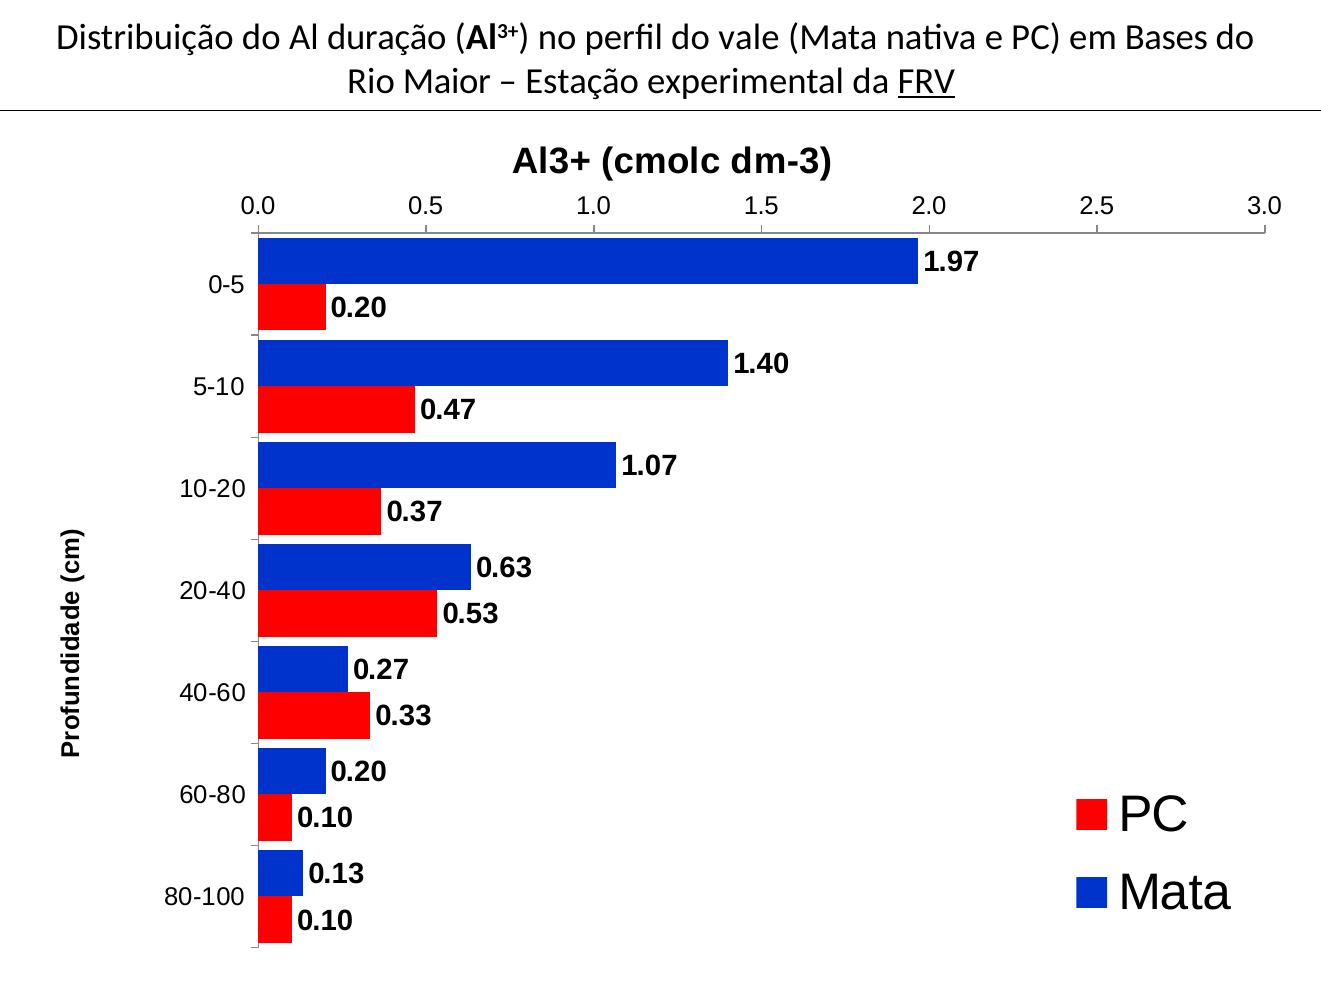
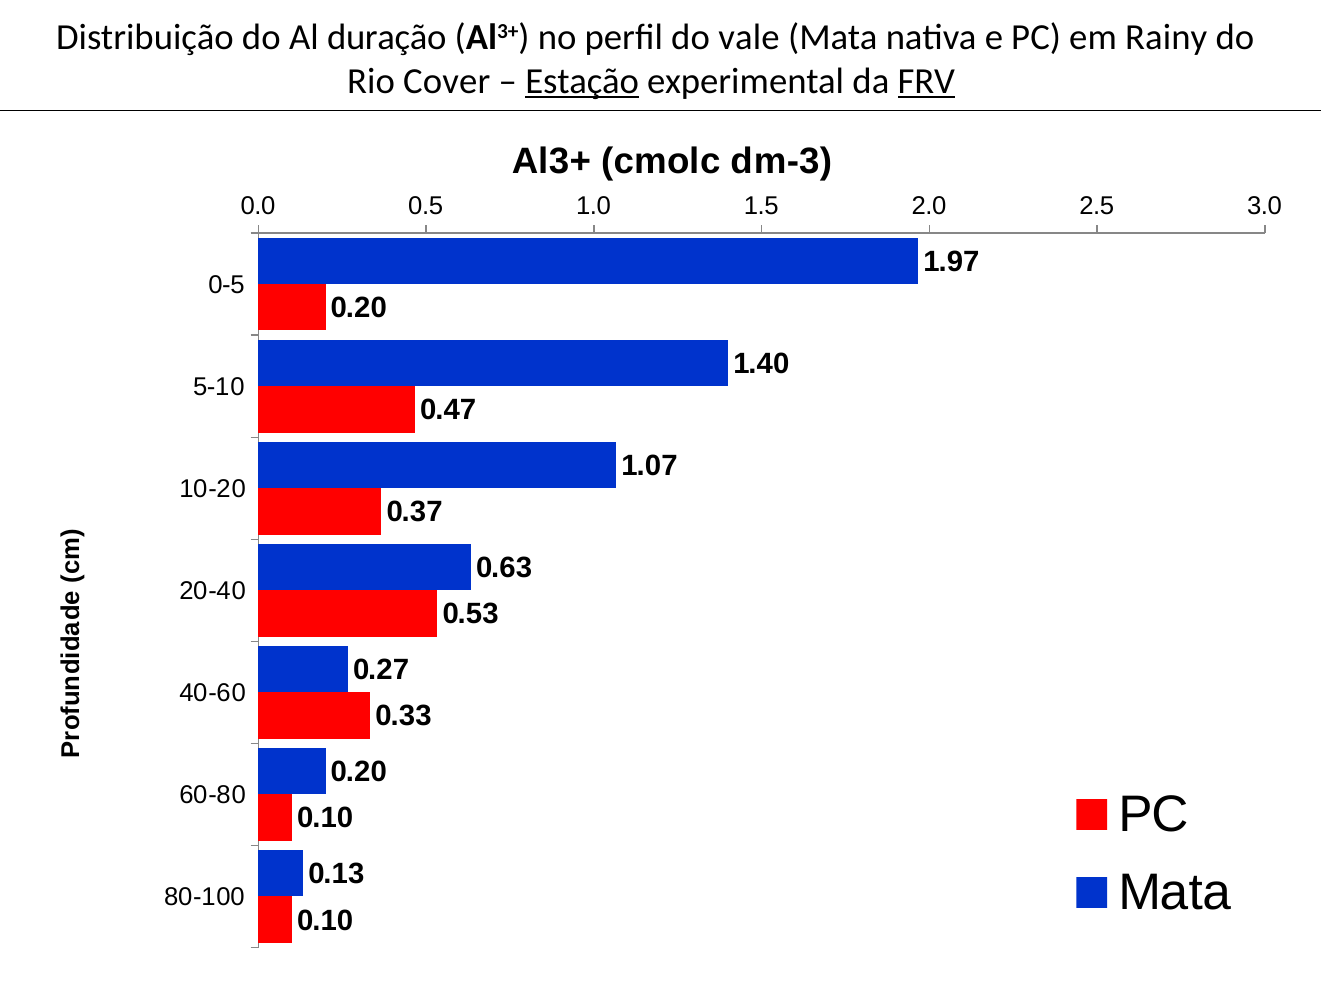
Bases: Bases -> Rainy
Maior: Maior -> Cover
Estação underline: none -> present
